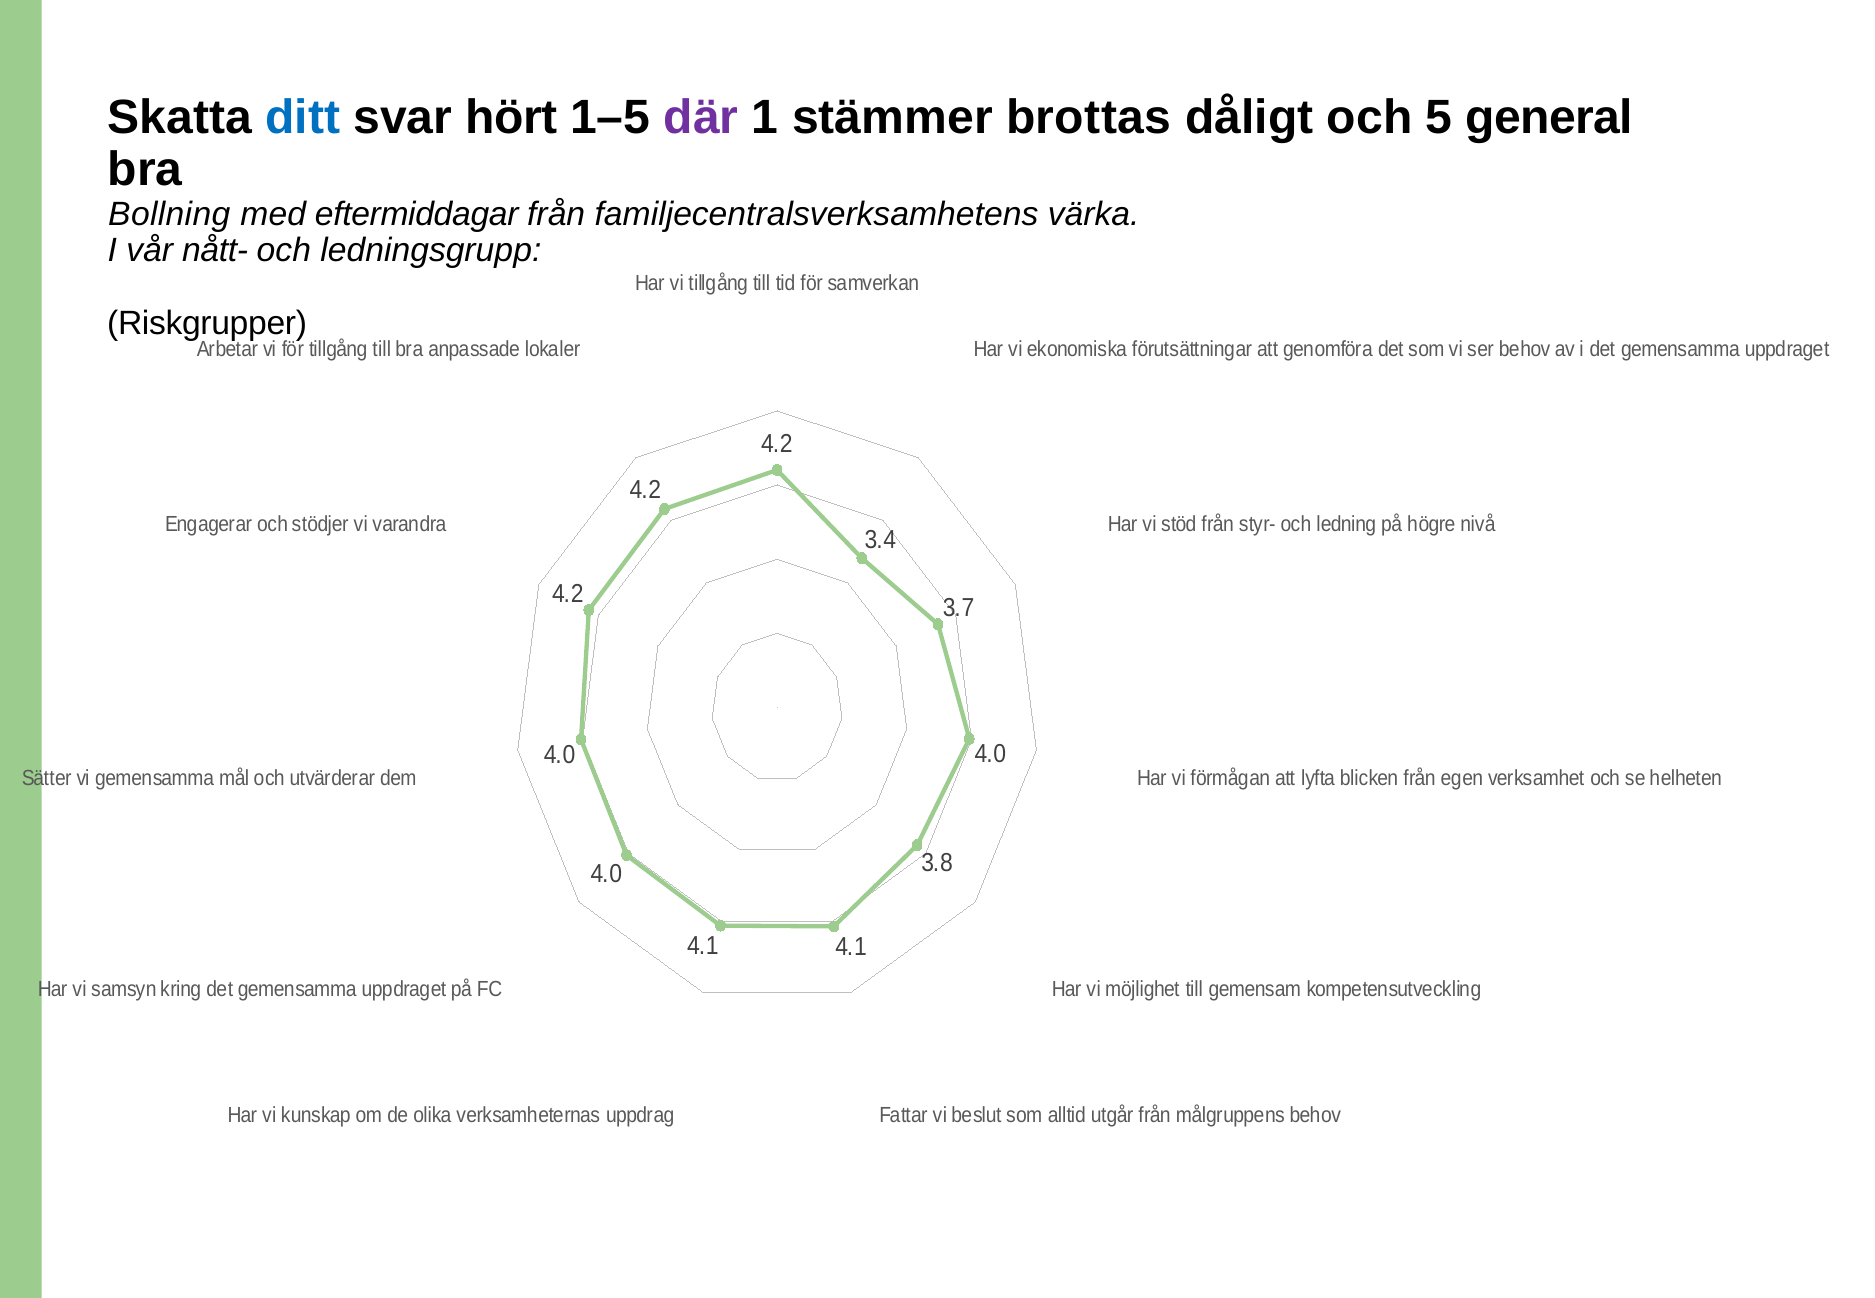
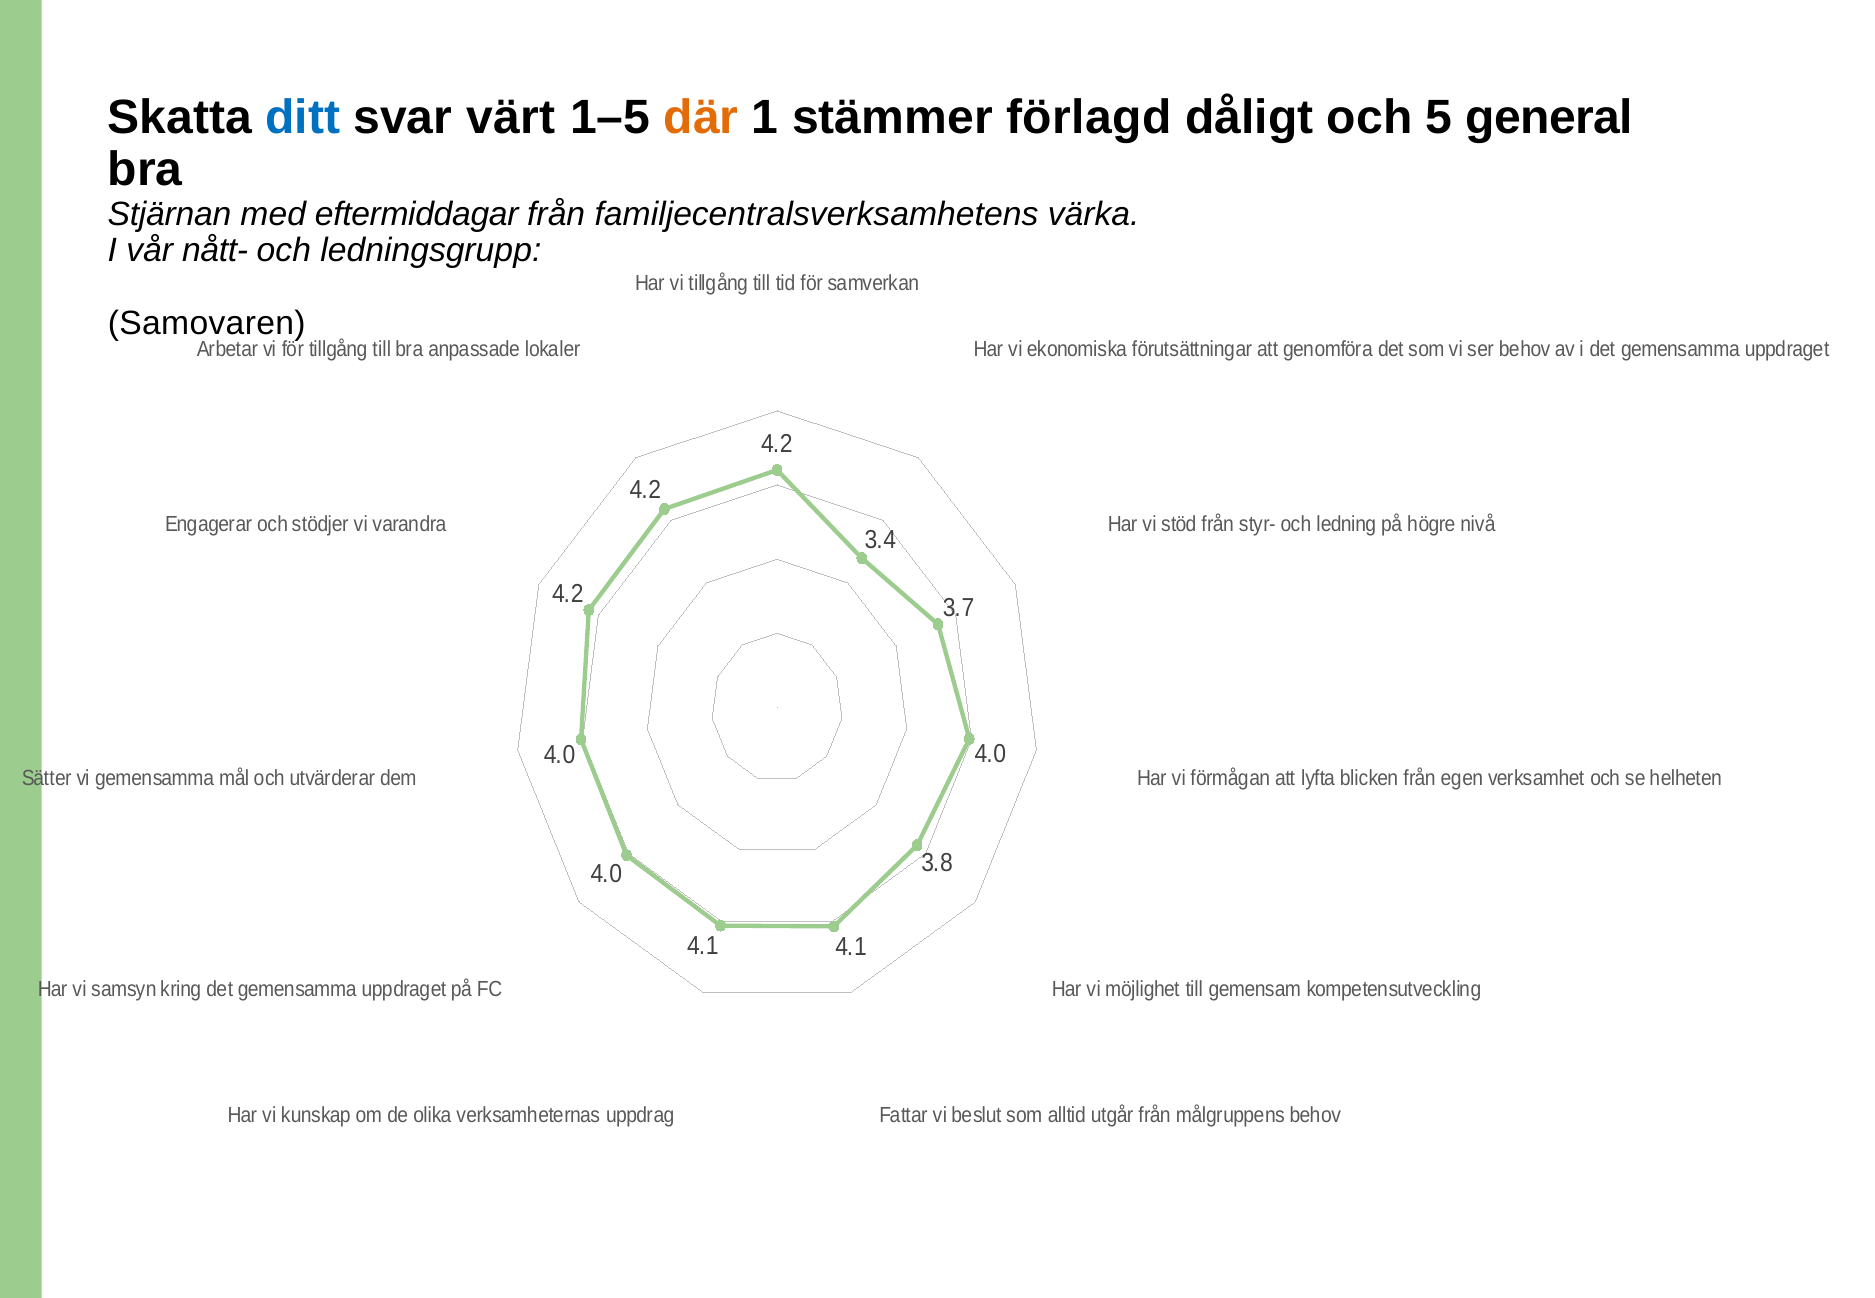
hört: hört -> värt
där colour: purple -> orange
brottas: brottas -> förlagd
Bollning: Bollning -> Stjärnan
Riskgrupper: Riskgrupper -> Samovaren
